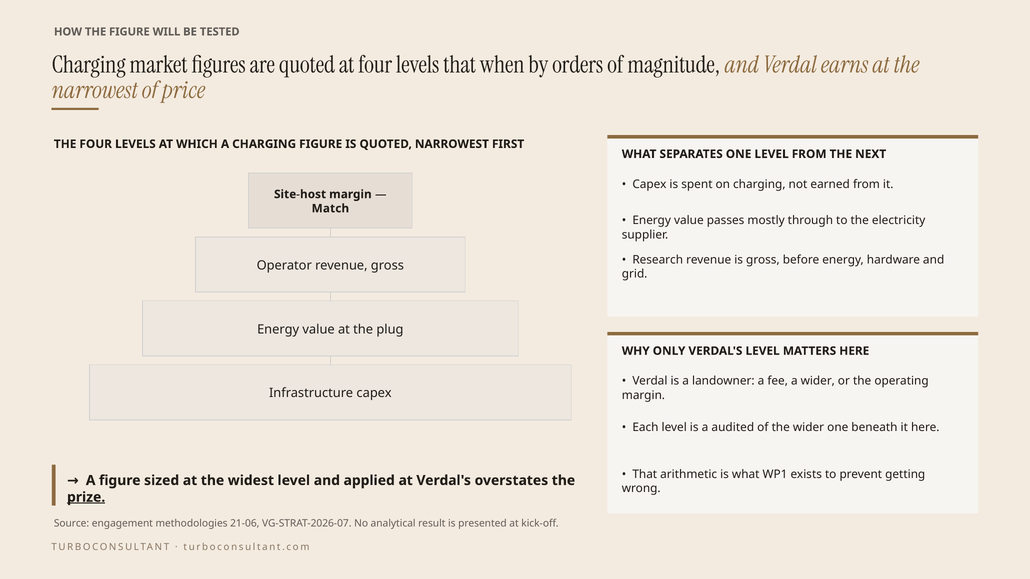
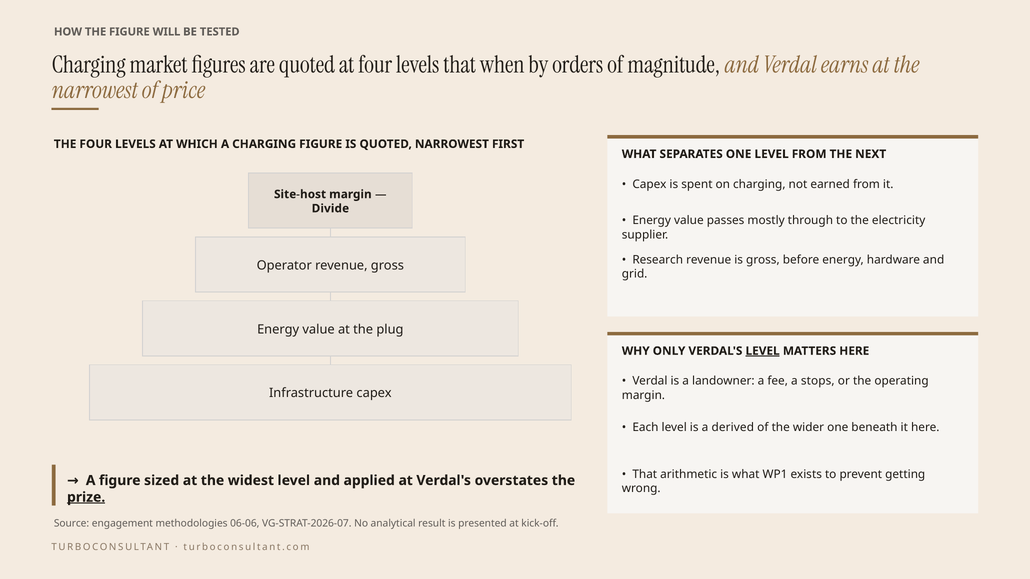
Match: Match -> Divide
LEVEL at (763, 351) underline: none -> present
a wider: wider -> stops
audited: audited -> derived
21-06: 21-06 -> 06-06
